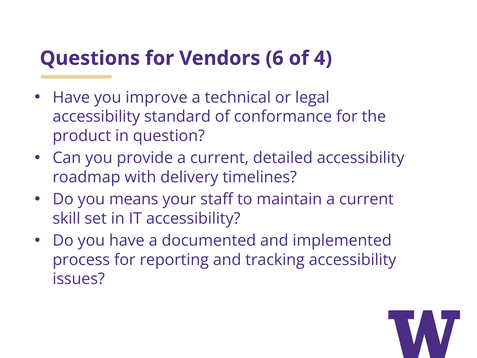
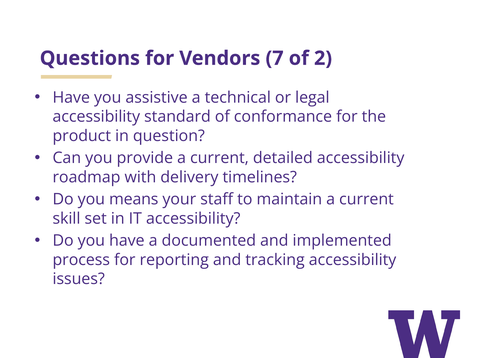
6: 6 -> 7
4: 4 -> 2
improve: improve -> assistive
